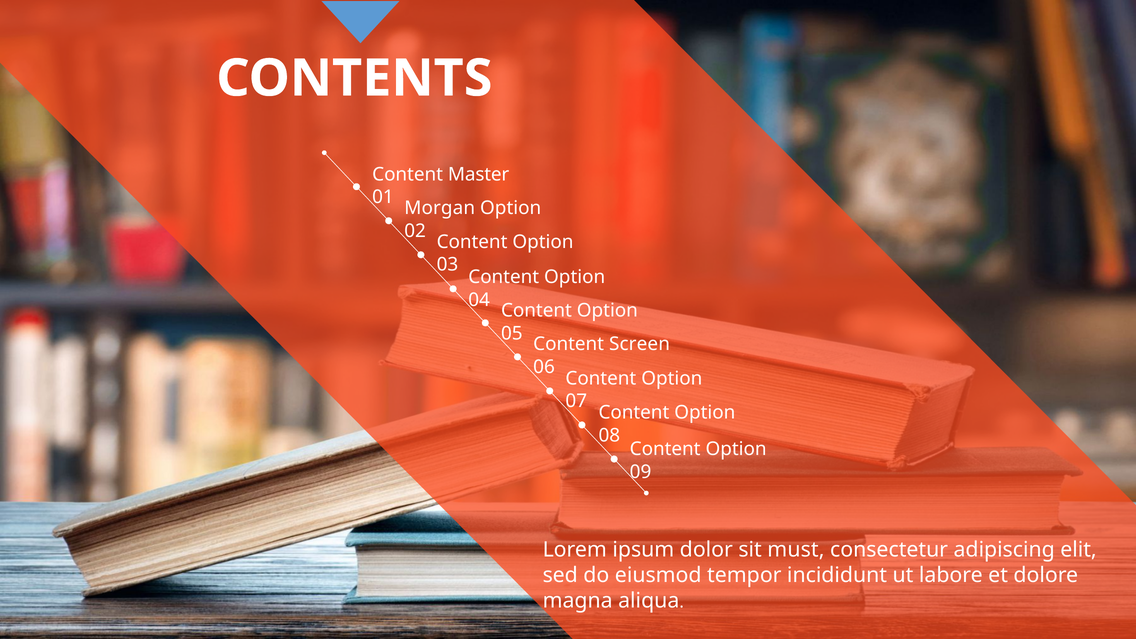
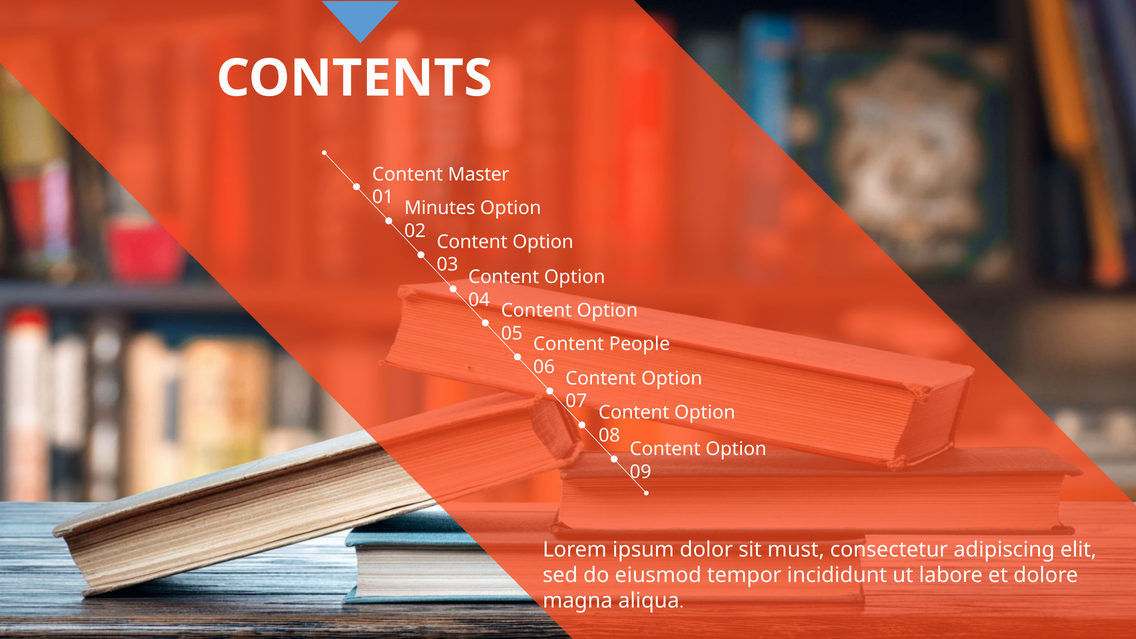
Morgan: Morgan -> Minutes
Screen: Screen -> People
